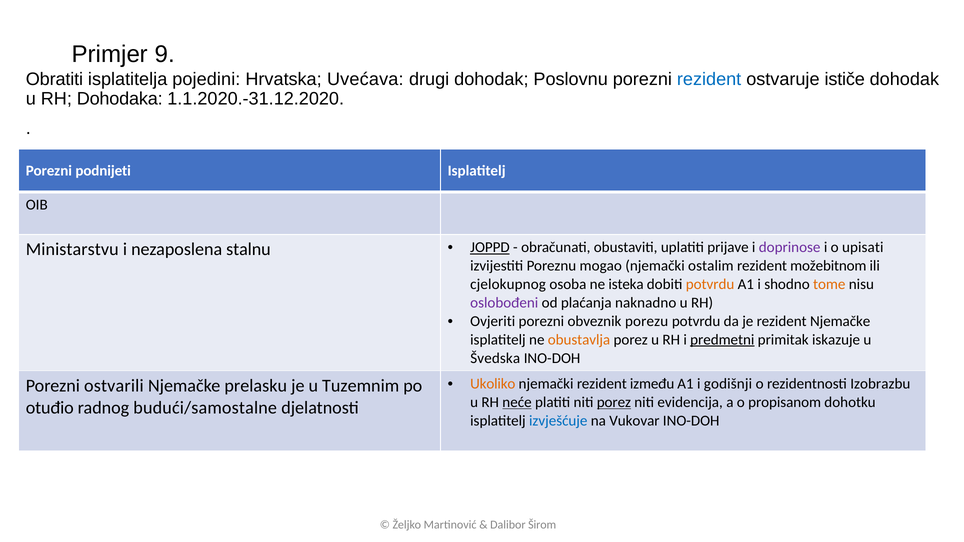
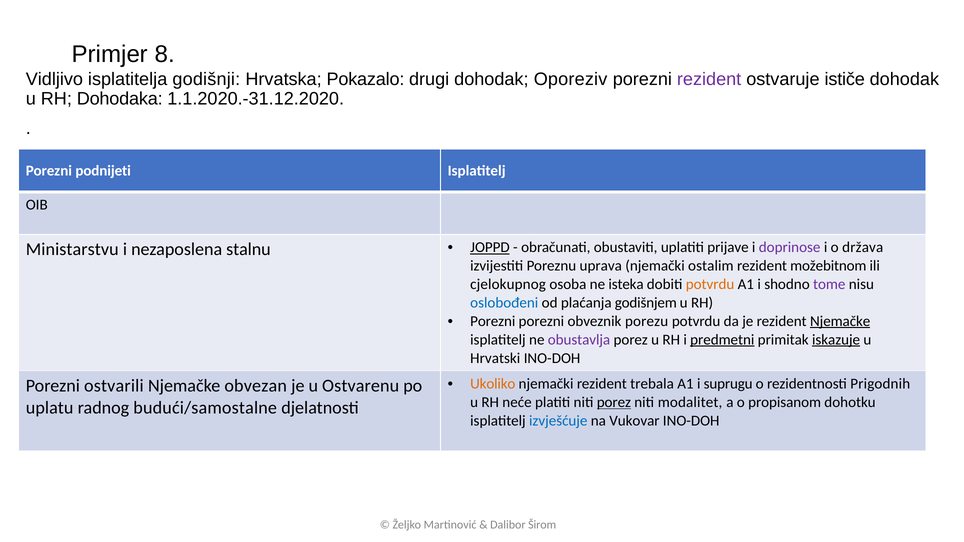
9: 9 -> 8
Obratiti: Obratiti -> Vidljivo
pojedini: pojedini -> godišnji
Uvećava: Uvećava -> Pokazalo
Poslovnu: Poslovnu -> Oporeziv
rezident at (709, 79) colour: blue -> purple
upisati: upisati -> država
mogao: mogao -> uprava
tome colour: orange -> purple
oslobođeni colour: purple -> blue
naknadno: naknadno -> godišnjem
Ovjeriti at (493, 321): Ovjeriti -> Porezni
Njemačke at (840, 321) underline: none -> present
obustavlja colour: orange -> purple
iskazuje underline: none -> present
Švedska: Švedska -> Hrvatski
između: između -> trebala
godišnji: godišnji -> suprugu
Izobrazbu: Izobrazbu -> Prigodnih
prelasku: prelasku -> obvezan
Tuzemnim: Tuzemnim -> Ostvarenu
neće underline: present -> none
evidencija: evidencija -> modalitet
otuđio: otuđio -> uplatu
